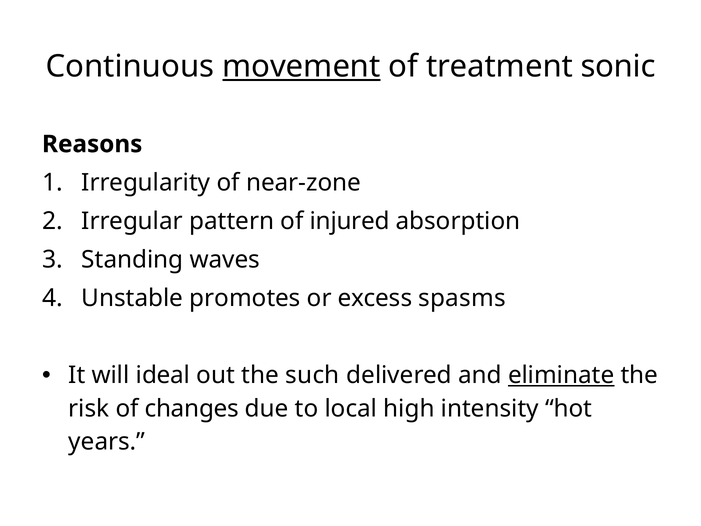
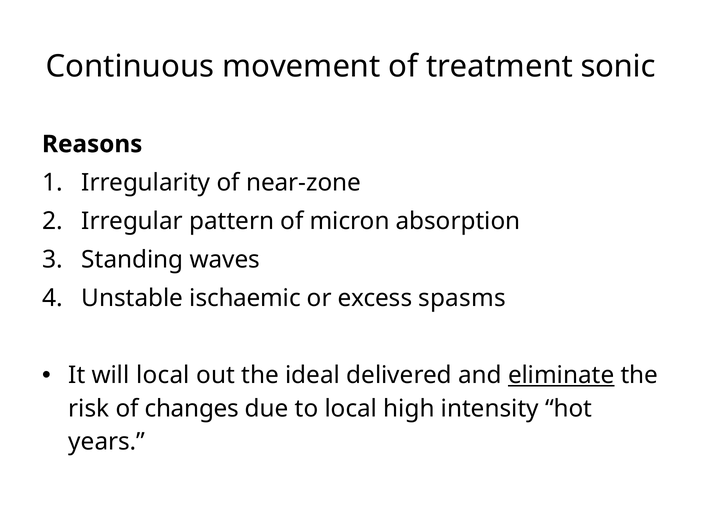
movement underline: present -> none
injured: injured -> micron
promotes: promotes -> ischaemic
will ideal: ideal -> local
such: such -> ideal
